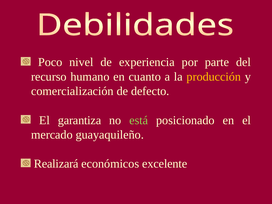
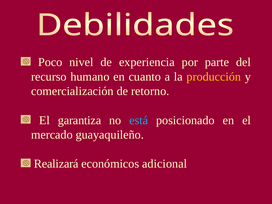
defecto: defecto -> retorno
está colour: light green -> light blue
excelente: excelente -> adicional
